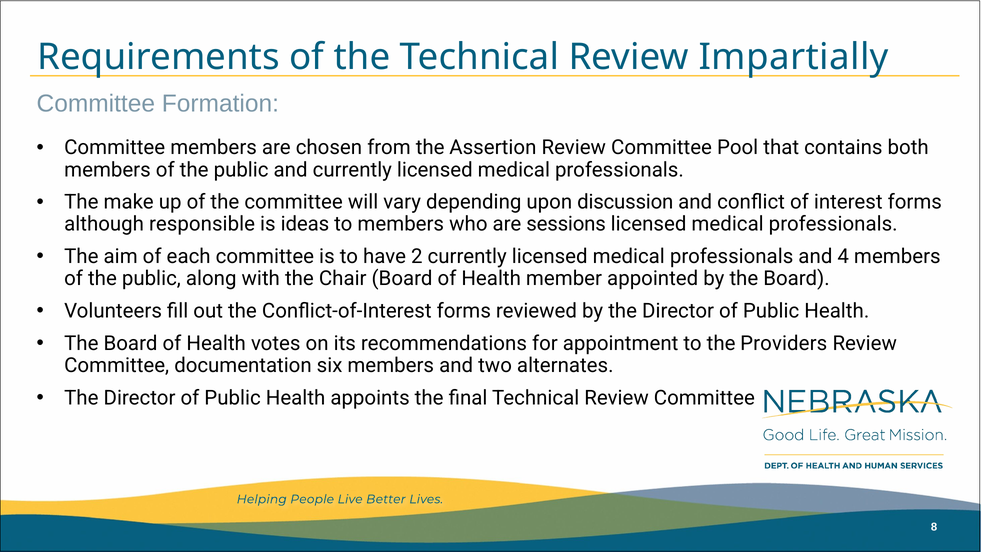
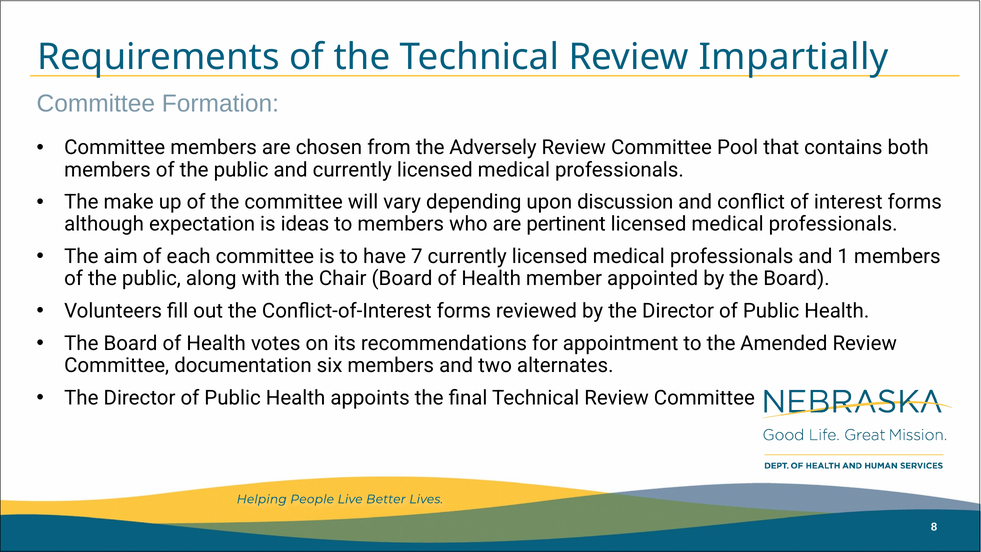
Assertion: Assertion -> Adversely
responsible: responsible -> expectation
sessions: sessions -> pertinent
2: 2 -> 7
4: 4 -> 1
Providers: Providers -> Amended
